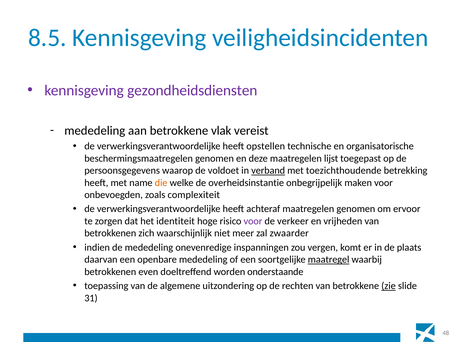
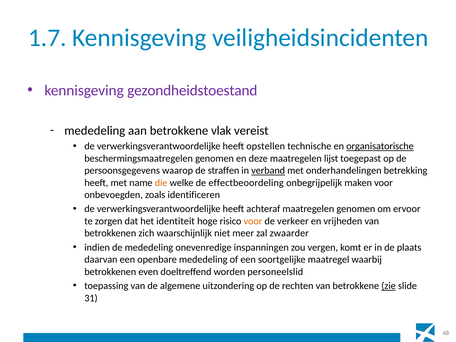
8.5: 8.5 -> 1.7
gezondheidsdiensten: gezondheidsdiensten -> gezondheidstoestand
organisatorische underline: none -> present
voldoet: voldoet -> straffen
toezichthoudende: toezichthoudende -> onderhandelingen
overheidsinstantie: overheidsinstantie -> effectbeoordeling
complexiteit: complexiteit -> identificeren
voor at (253, 221) colour: purple -> orange
maatregel underline: present -> none
onderstaande: onderstaande -> personeelslid
